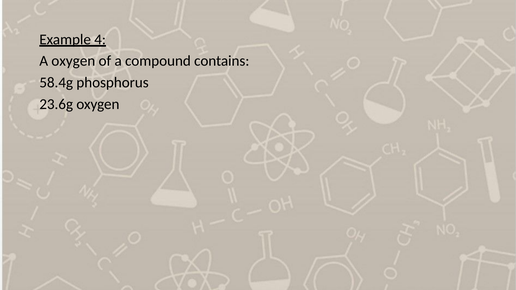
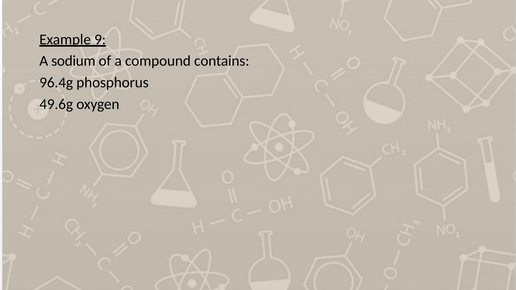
4: 4 -> 9
A oxygen: oxygen -> sodium
58.4g: 58.4g -> 96.4g
23.6g: 23.6g -> 49.6g
